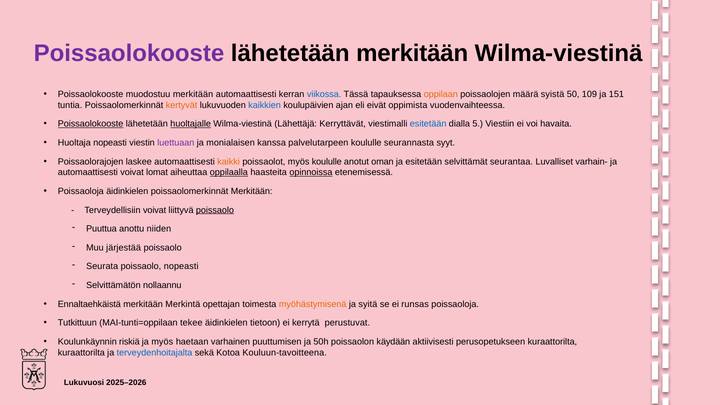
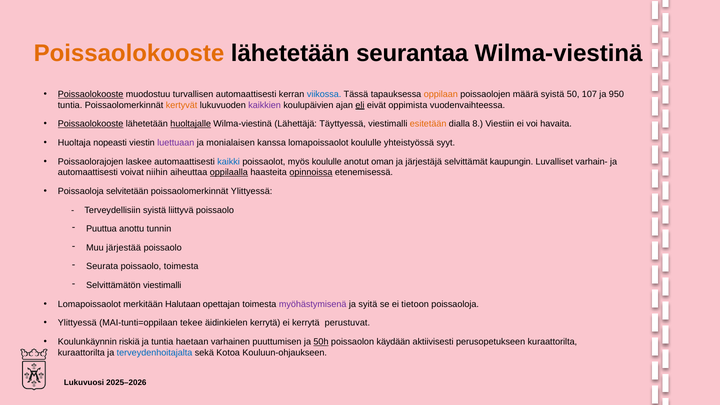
Poissaolokooste at (129, 53) colour: purple -> orange
lähetetään merkitään: merkitään -> seurantaa
Poissaolokooste at (91, 94) underline: none -> present
muodostuu merkitään: merkitään -> turvallisen
109: 109 -> 107
151: 151 -> 950
kaikkien colour: blue -> purple
eli underline: none -> present
Kerryttävät: Kerryttävät -> Täyttyessä
esitetään at (428, 124) colour: blue -> orange
5: 5 -> 8
kanssa palvelutarpeen: palvelutarpeen -> lomapoissaolot
seurannasta: seurannasta -> yhteistyössä
kaikki colour: orange -> blue
ja esitetään: esitetään -> järjestäjä
seurantaa: seurantaa -> kaupungin
lomat: lomat -> niihin
Poissaoloja äidinkielen: äidinkielen -> selvitetään
poissaolomerkinnät Merkitään: Merkitään -> Ylittyessä
Terveydellisiin voivat: voivat -> syistä
poissaolo at (215, 210) underline: present -> none
niiden: niiden -> tunnin
poissaolo nopeasti: nopeasti -> toimesta
Selvittämätön nollaannu: nollaannu -> viestimalli
Ennaltaehkäistä at (89, 304): Ennaltaehkäistä -> Lomapoissaolot
Merkintä: Merkintä -> Halutaan
myöhästymisenä colour: orange -> purple
runsas: runsas -> tietoon
Tutkittuun at (77, 323): Tutkittuun -> Ylittyessä
äidinkielen tietoon: tietoon -> kerrytä
ja myös: myös -> tuntia
50h underline: none -> present
Kouluun-tavoitteena: Kouluun-tavoitteena -> Kouluun-ohjaukseen
